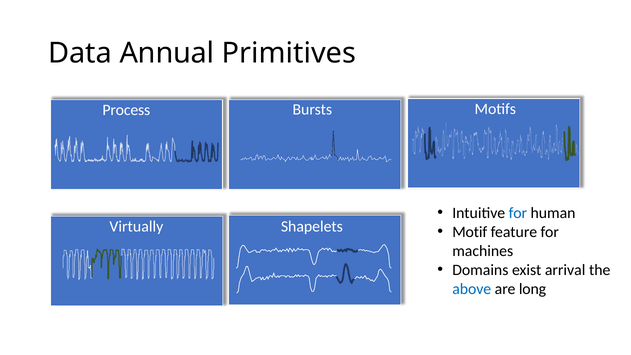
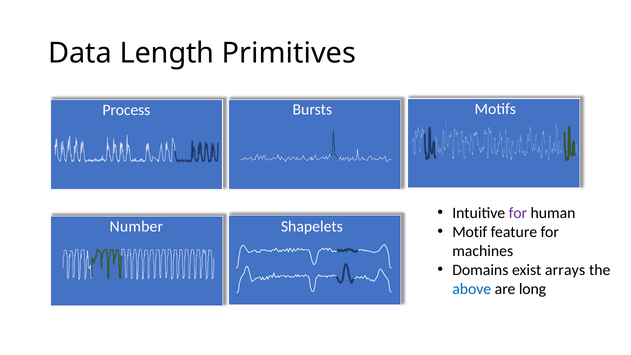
Annual: Annual -> Length
for at (518, 213) colour: blue -> purple
Virtually: Virtually -> Number
arrival: arrival -> arrays
